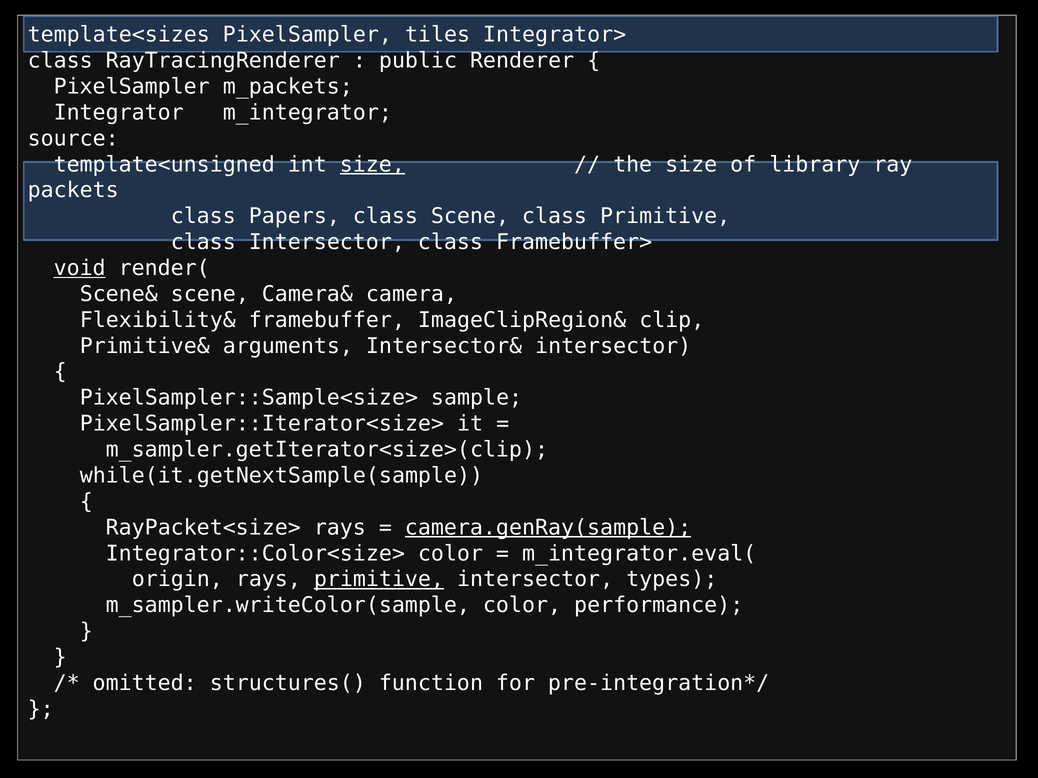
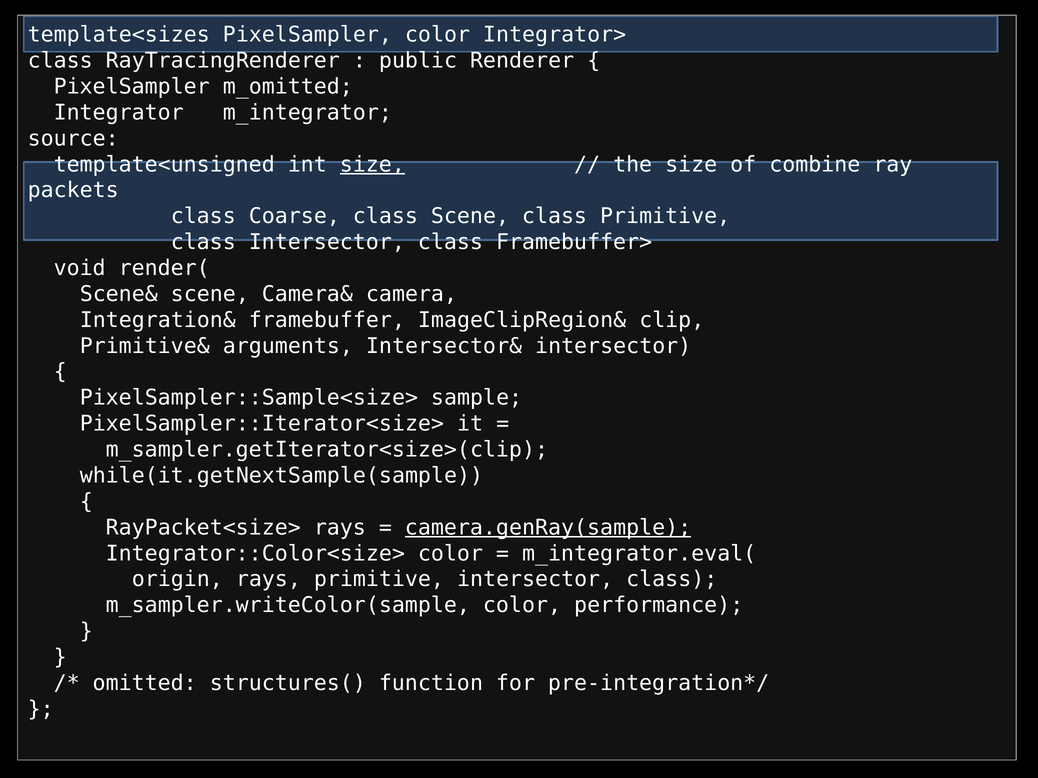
PixelSampler tiles: tiles -> color
m_packets: m_packets -> m_omitted
library: library -> combine
Papers: Papers -> Coarse
void underline: present -> none
Flexibility&: Flexibility& -> Integration&
primitive at (379, 580) underline: present -> none
types at (672, 580): types -> class
